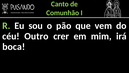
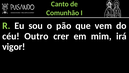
boca: boca -> vigor
